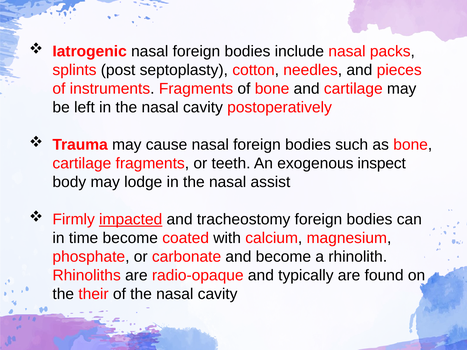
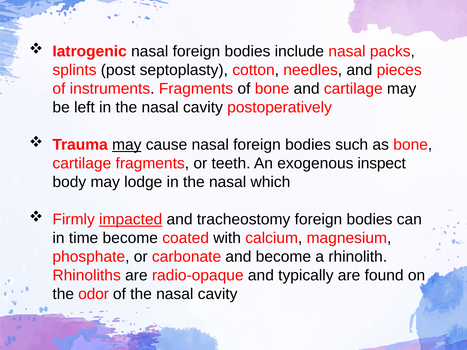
may at (127, 145) underline: none -> present
assist: assist -> which
their: their -> odor
